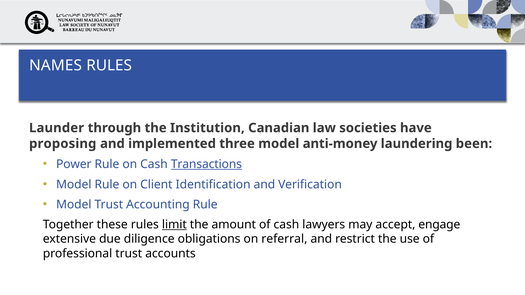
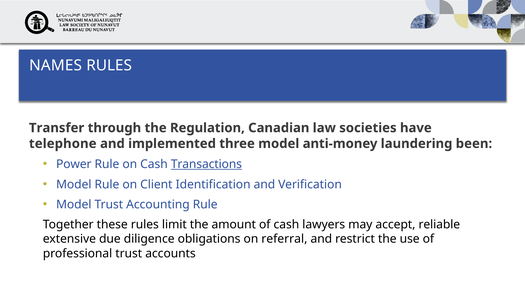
Launder: Launder -> Transfer
Institution: Institution -> Regulation
proposing: proposing -> telephone
limit underline: present -> none
engage: engage -> reliable
